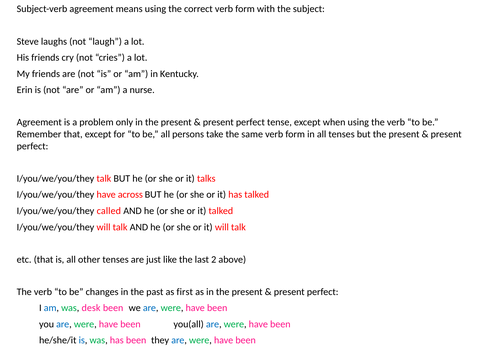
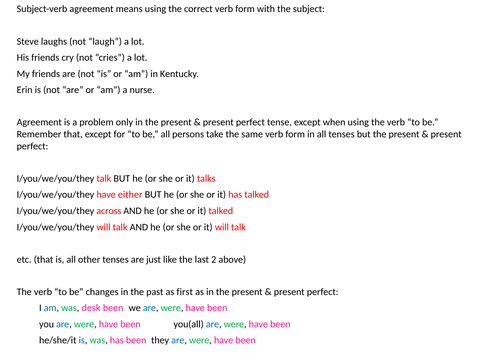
across: across -> either
called: called -> across
